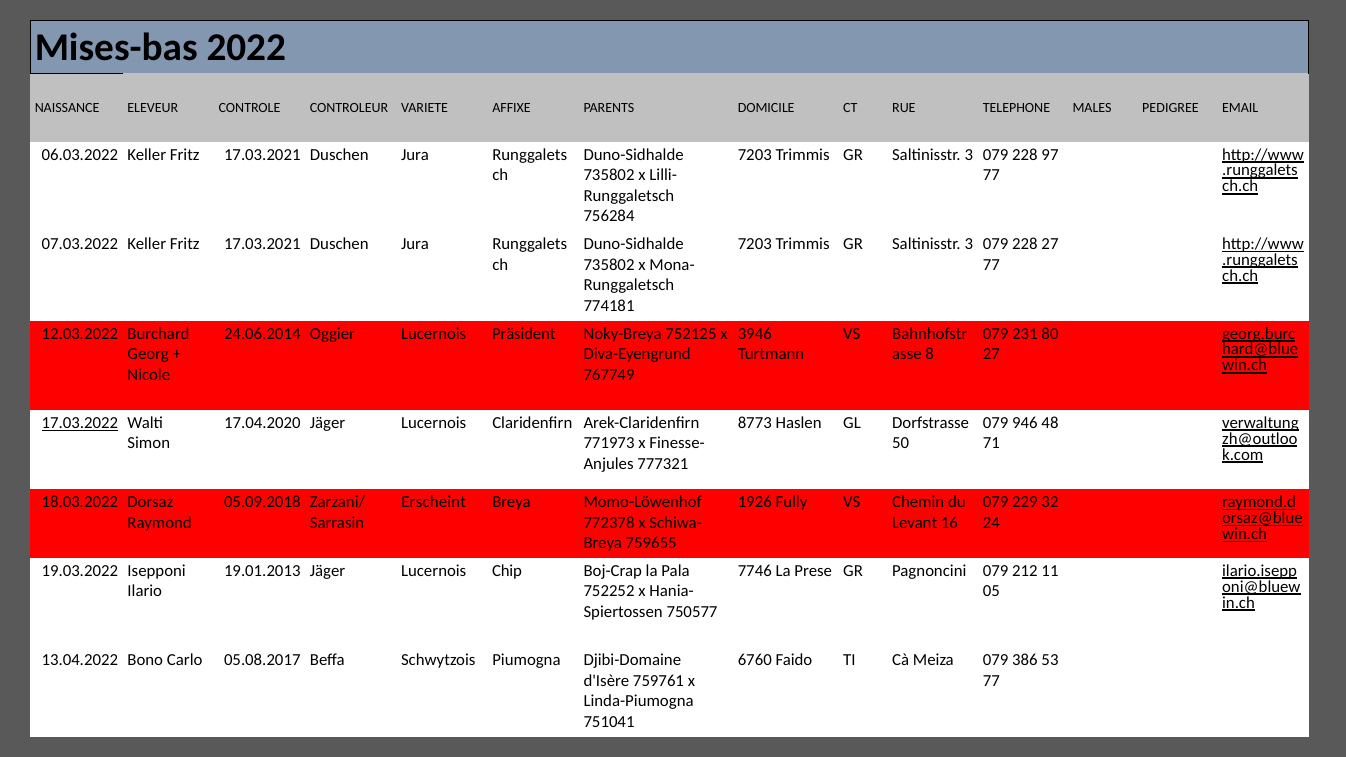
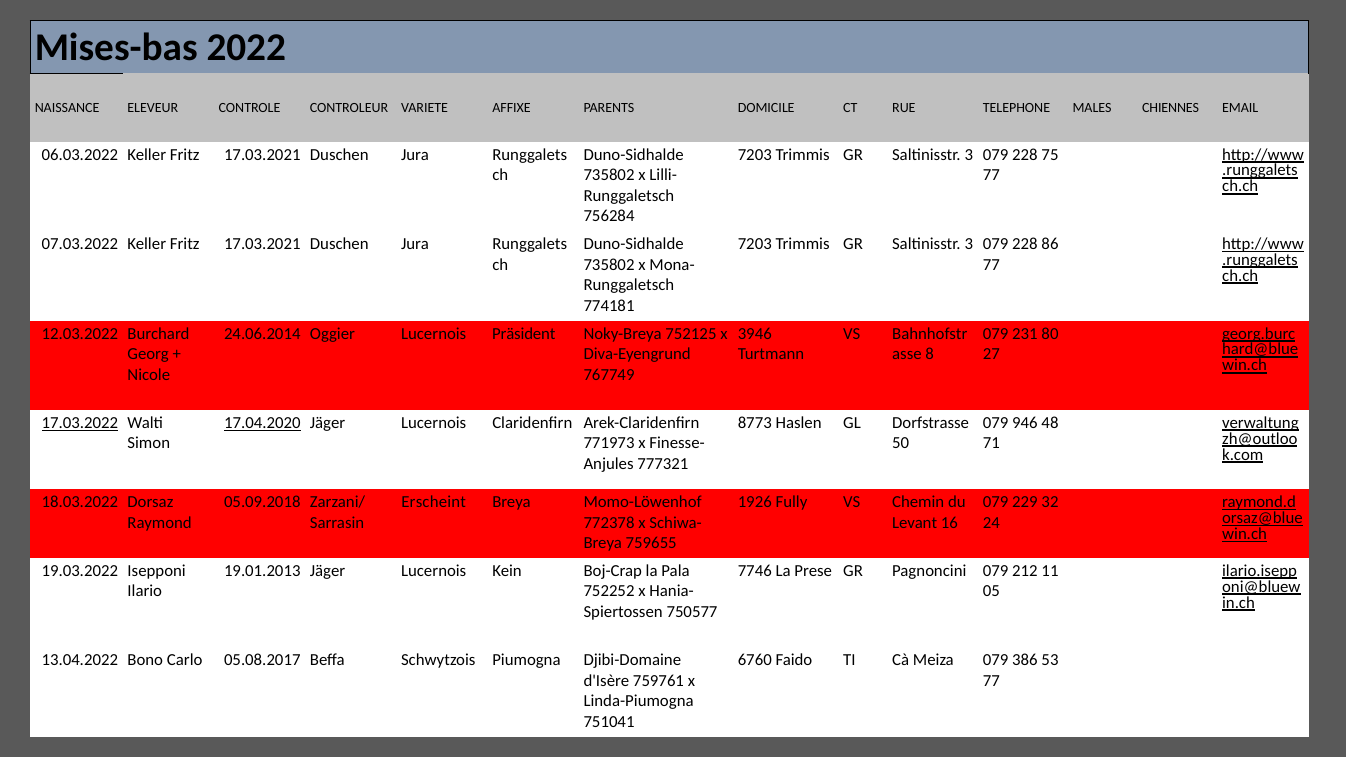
PEDIGREE: PEDIGREE -> CHIENNES
97: 97 -> 75
228 27: 27 -> 86
17.04.2020 underline: none -> present
Chip: Chip -> Kein
